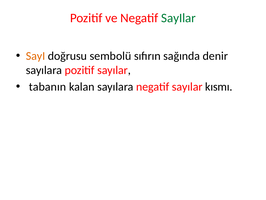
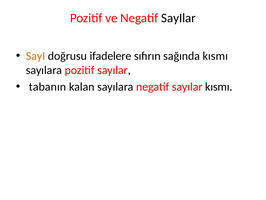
SayIlar colour: green -> black
sembolü: sembolü -> ifadelere
sağında denir: denir -> kısmı
